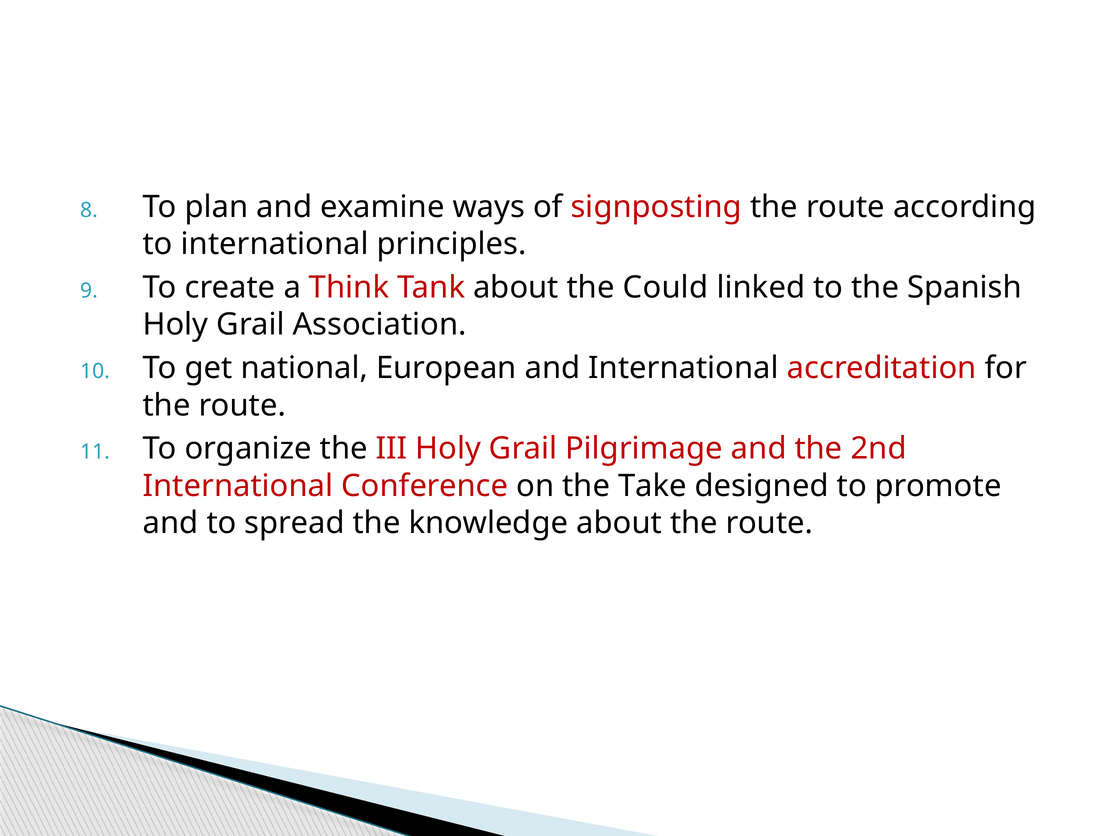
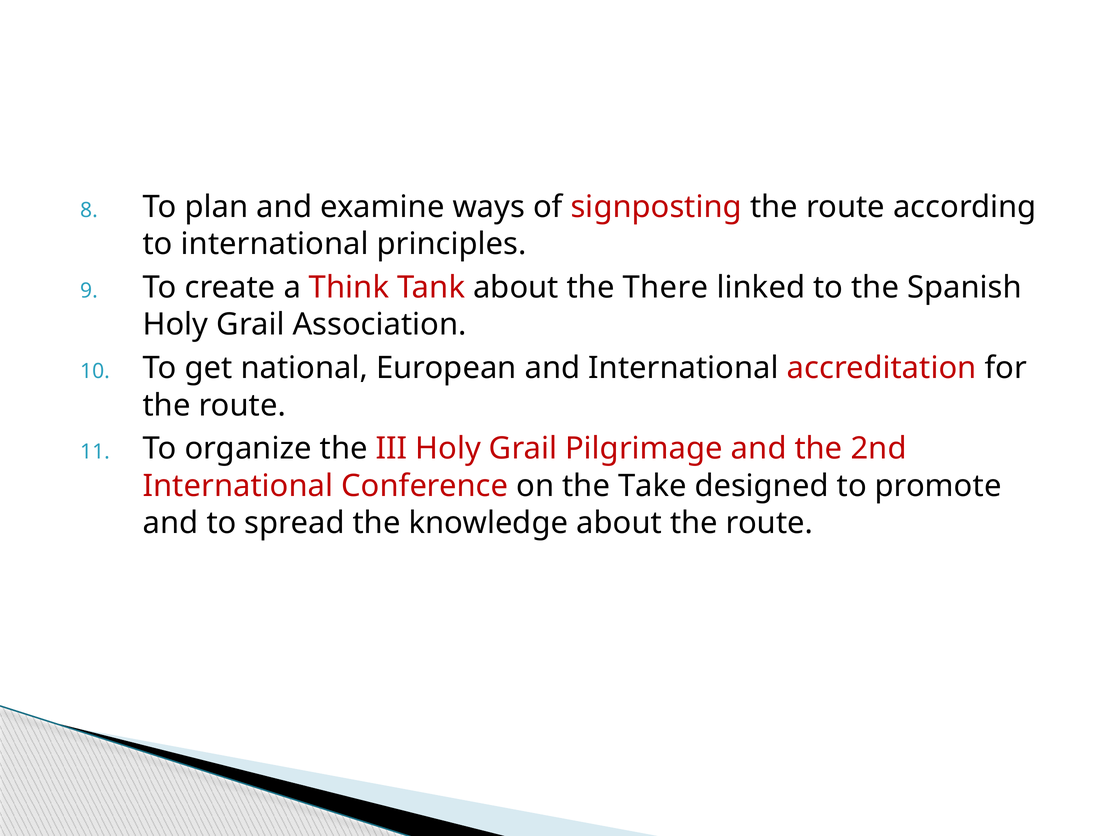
Could: Could -> There
